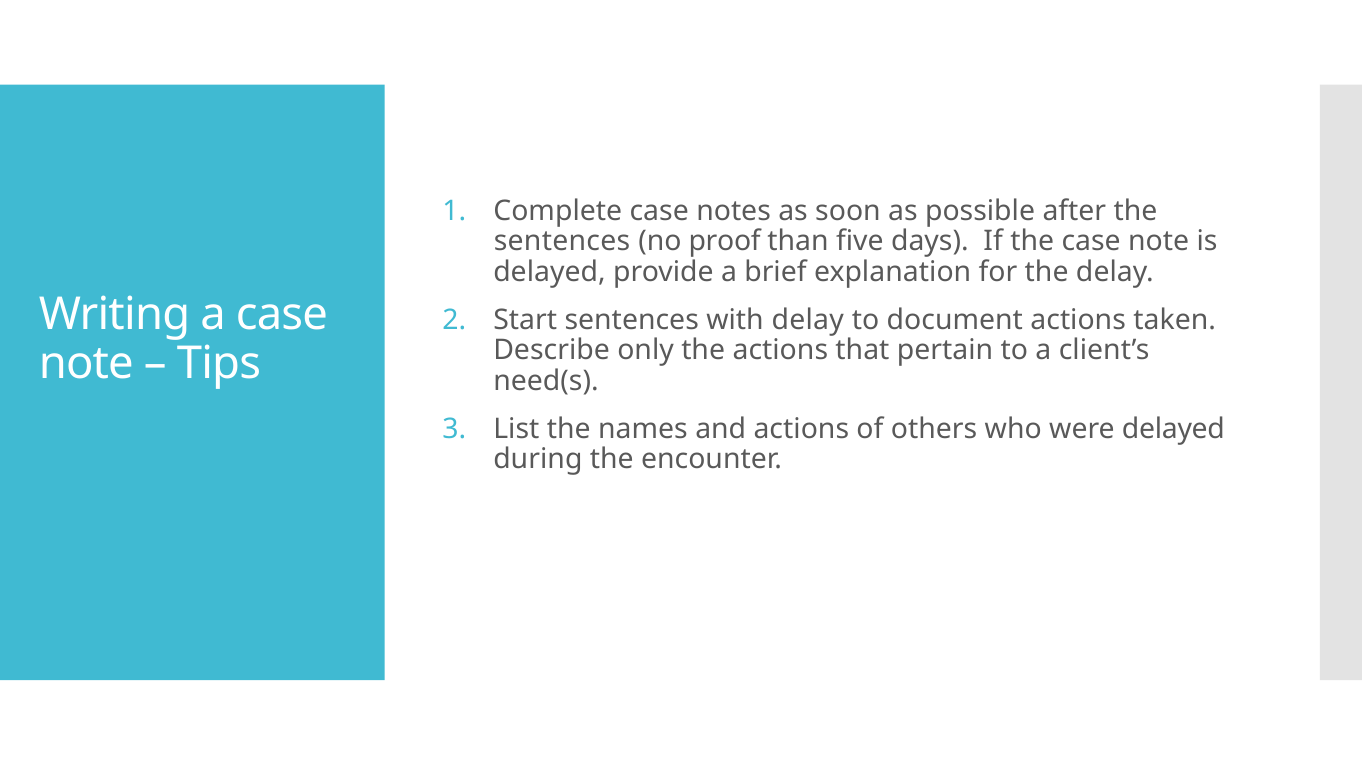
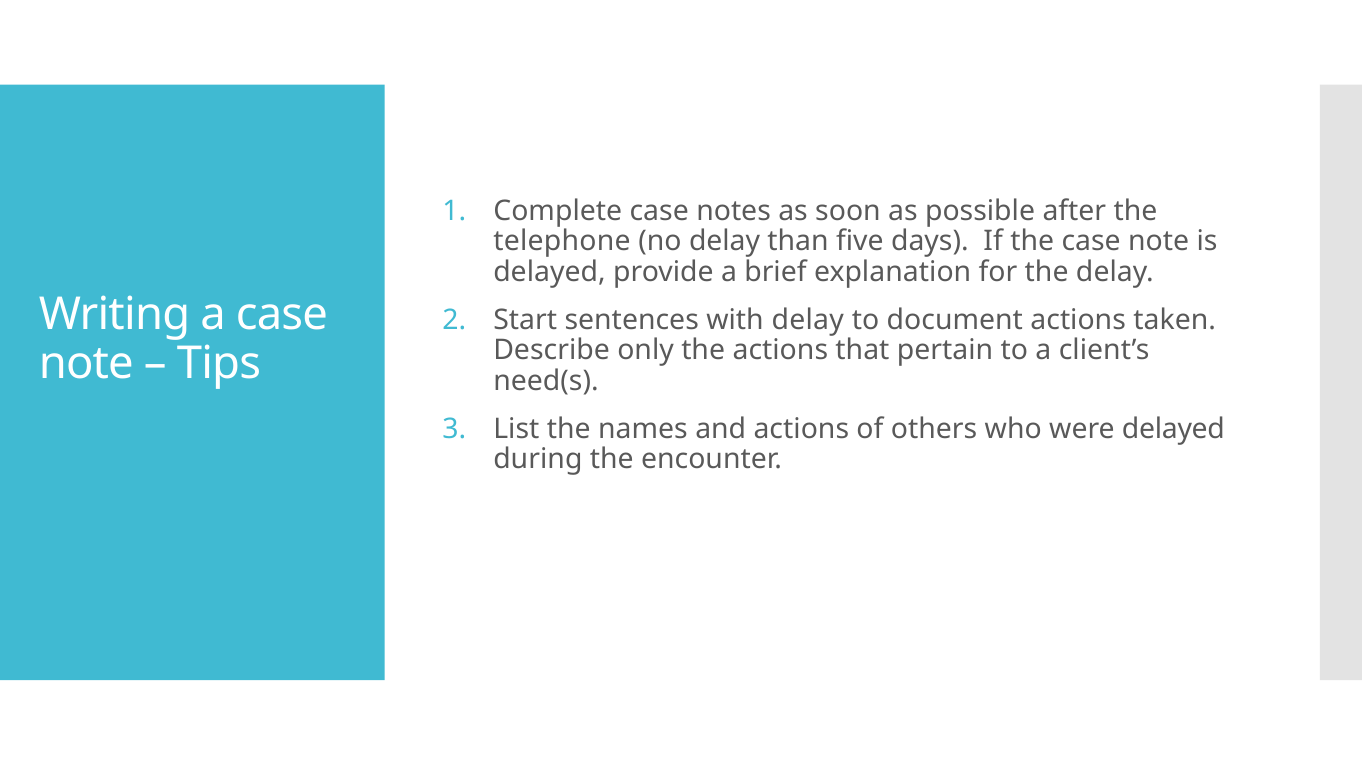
sentences at (562, 242): sentences -> telephone
no proof: proof -> delay
